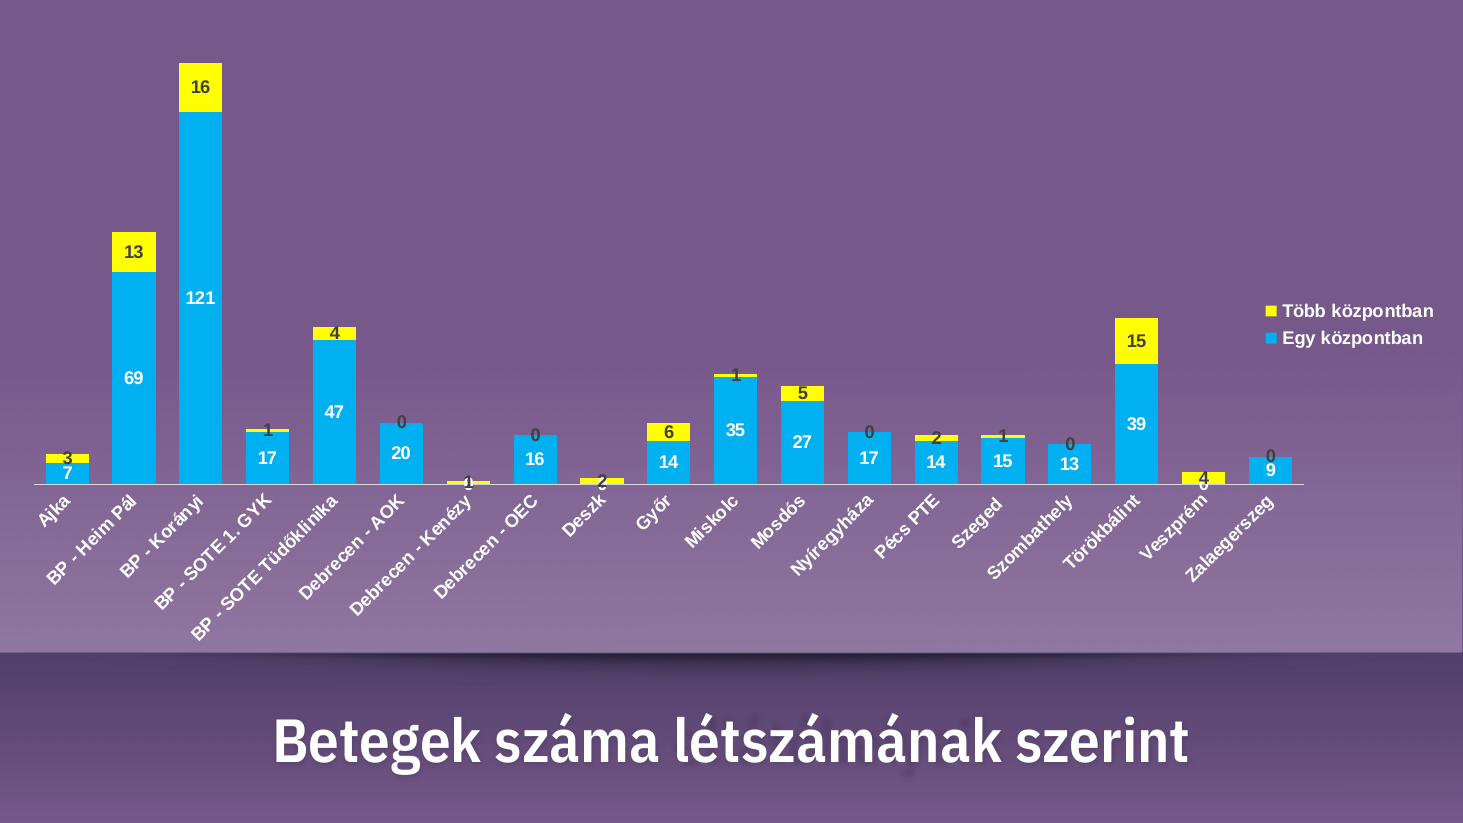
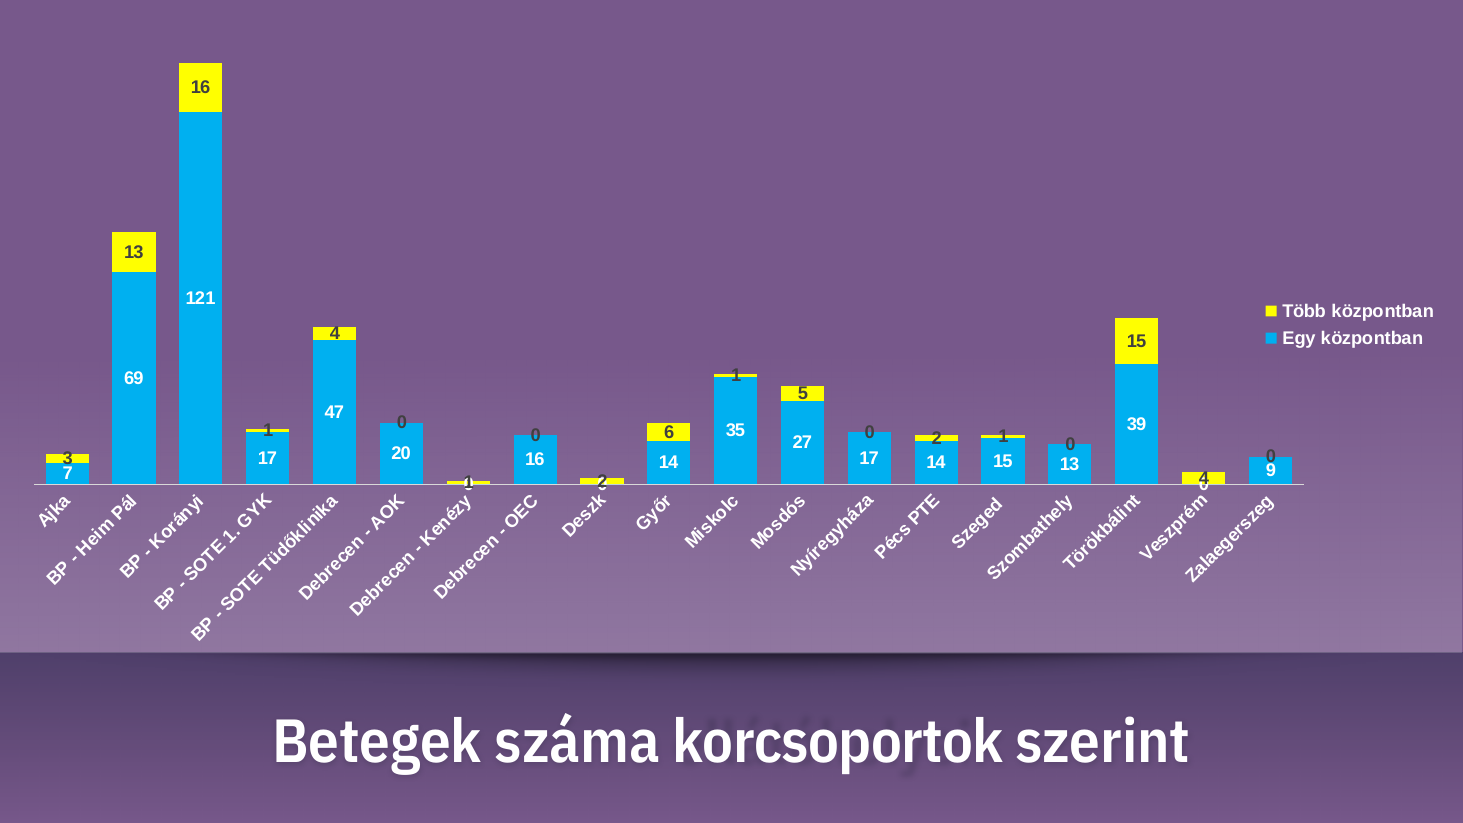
létszámának: létszámának -> korcsoportok
